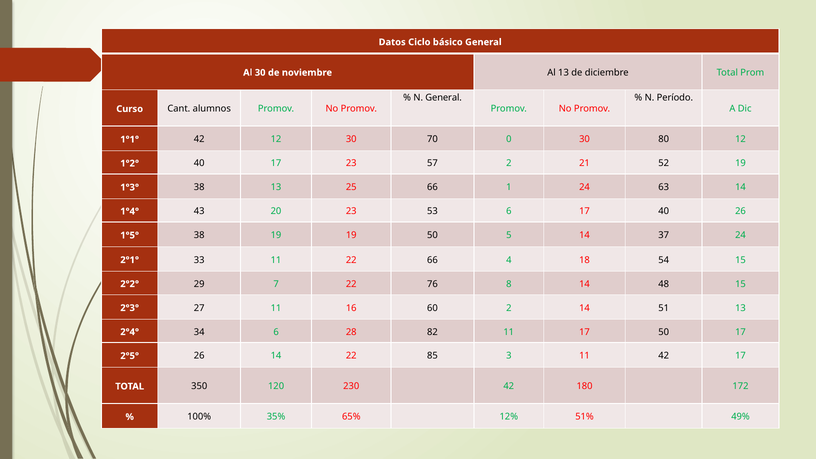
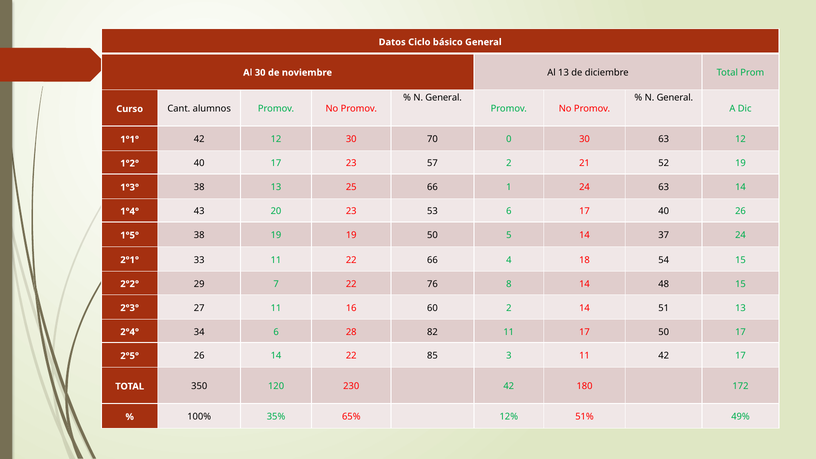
Período at (675, 98): Período -> General
30 80: 80 -> 63
